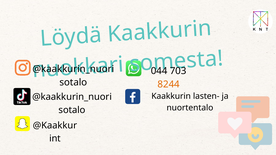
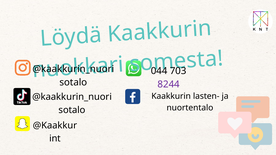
8244 colour: orange -> purple
